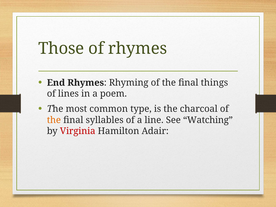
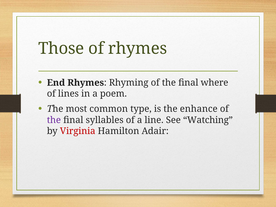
things: things -> where
charcoal: charcoal -> enhance
the at (54, 120) colour: orange -> purple
